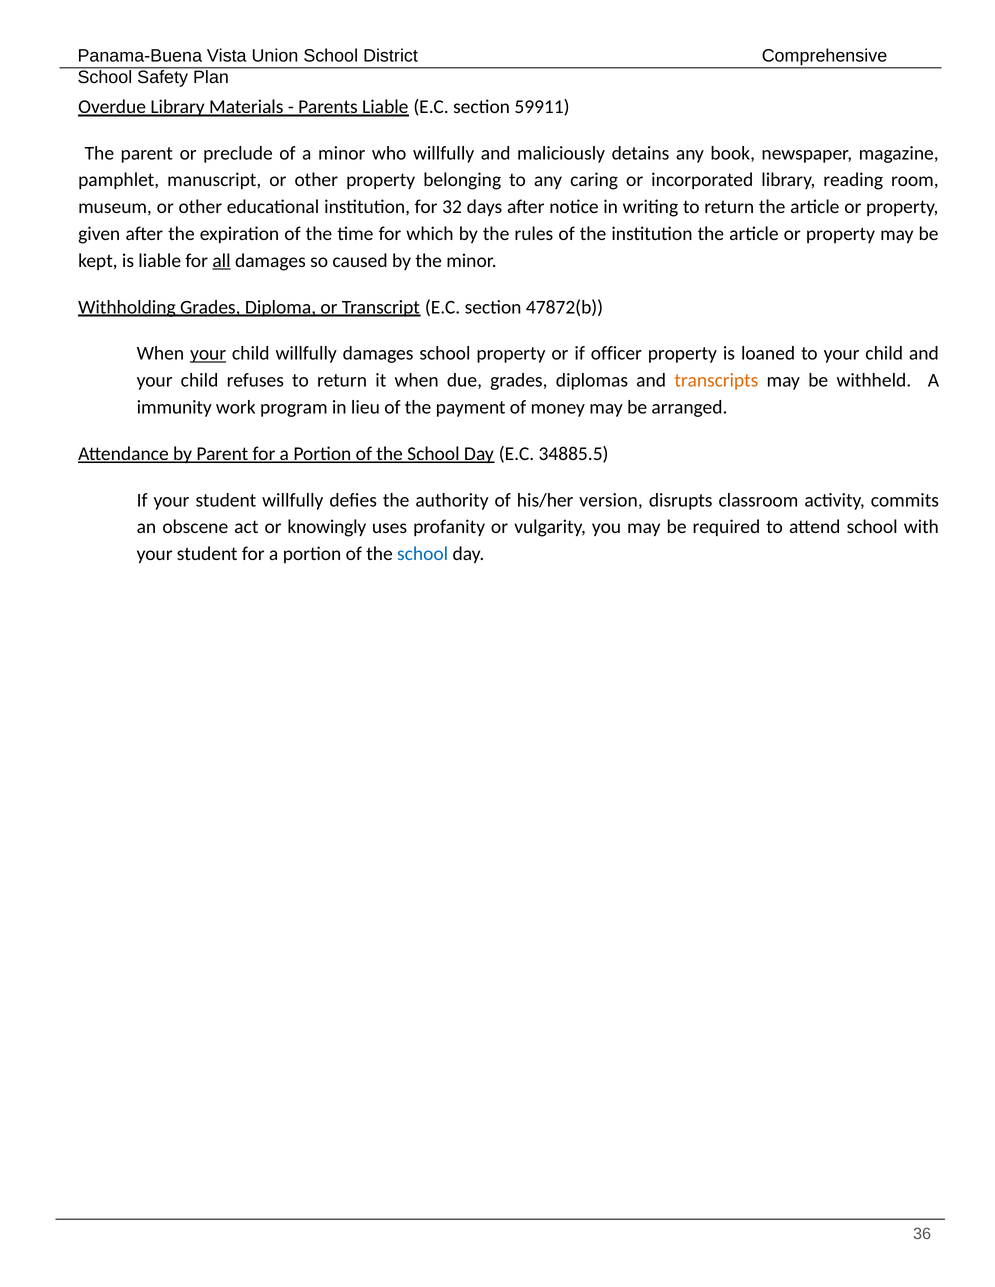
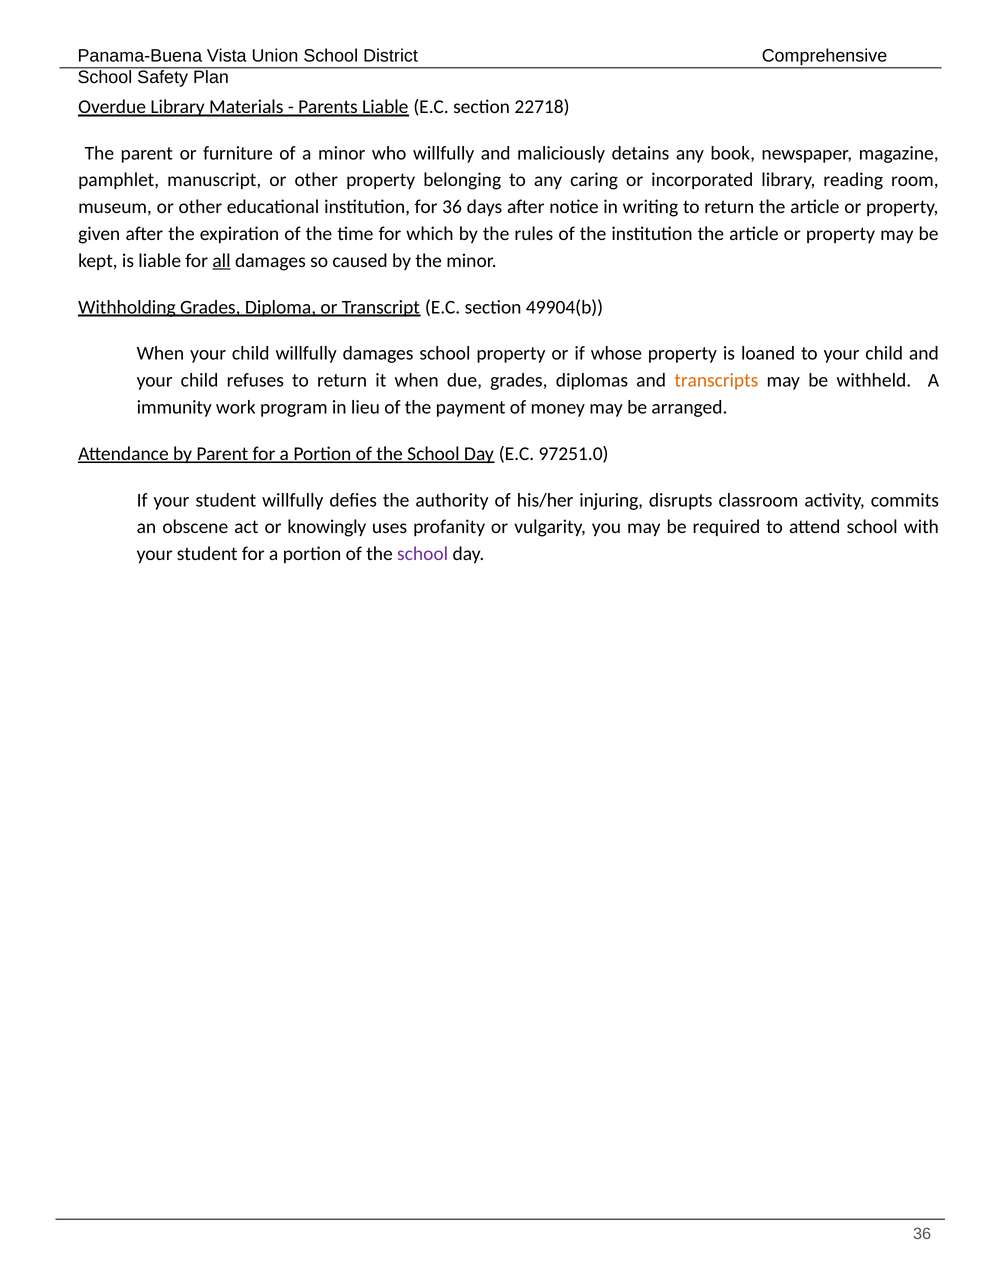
59911: 59911 -> 22718
preclude: preclude -> furniture
for 32: 32 -> 36
47872(b: 47872(b -> 49904(b
your at (208, 354) underline: present -> none
officer: officer -> whose
34885.5: 34885.5 -> 97251.0
version: version -> injuring
school at (423, 554) colour: blue -> purple
